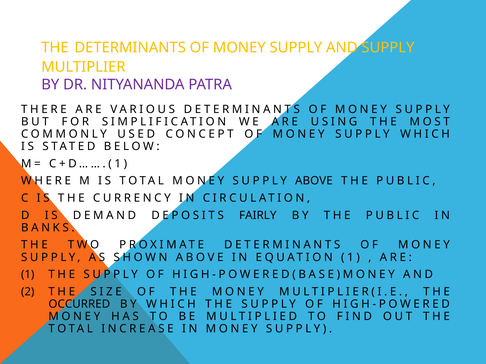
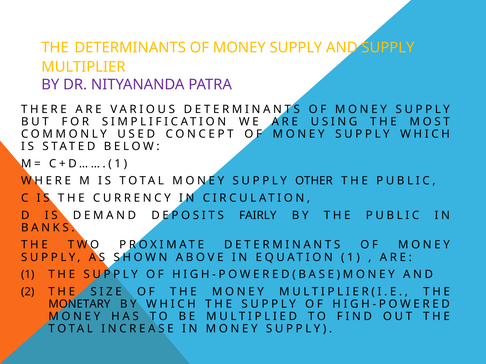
SUPPLY ABOVE: ABOVE -> OTHER
OCCURRED: OCCURRED -> MONETARY
